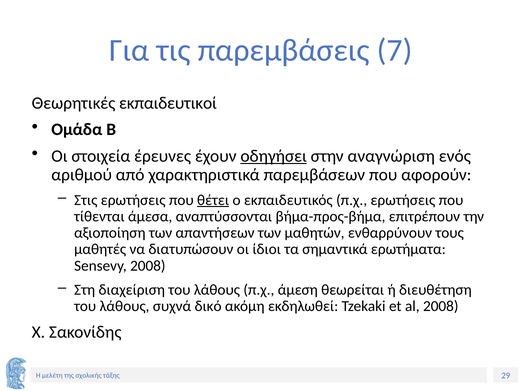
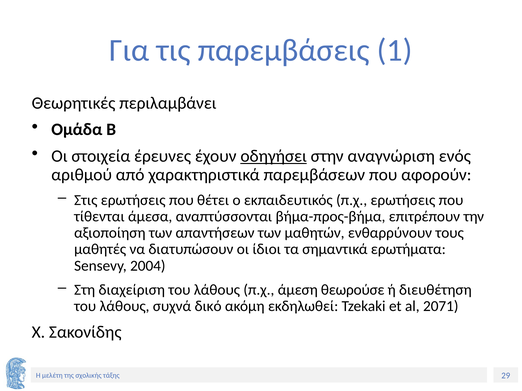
7: 7 -> 1
εκπαιδευτικοί: εκπαιδευτικοί -> περιλαμβάνει
θέτει underline: present -> none
Sensevy 2008: 2008 -> 2004
θεωρείται: θεωρείται -> θεωρούσε
al 2008: 2008 -> 2071
